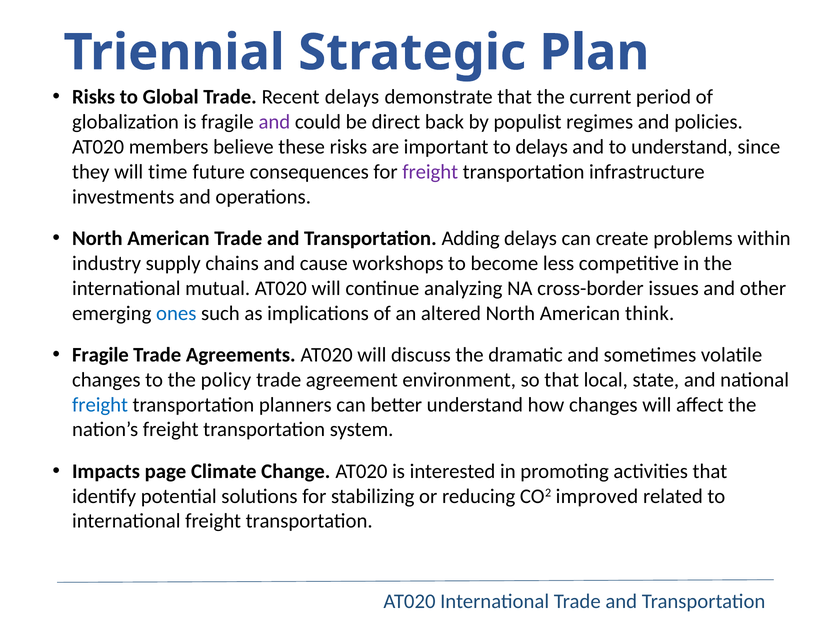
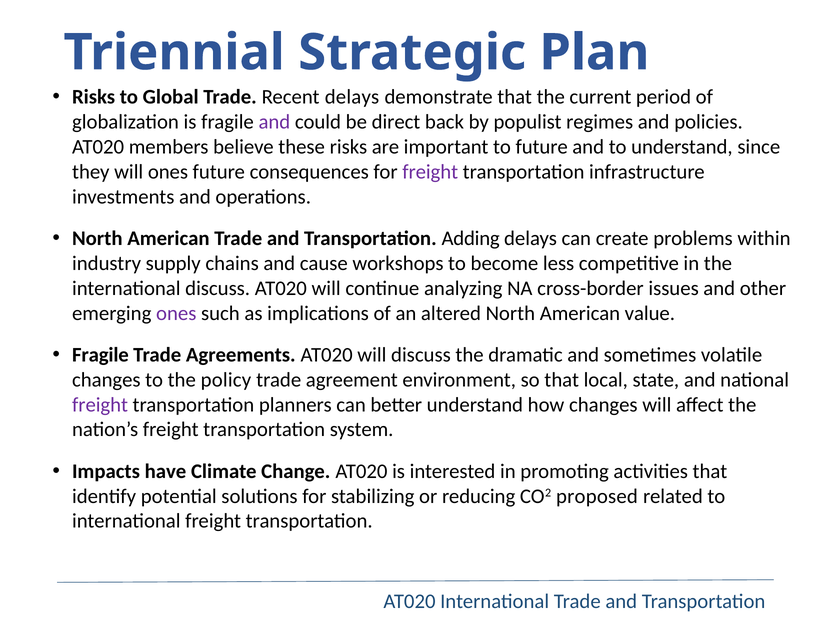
to delays: delays -> future
will time: time -> ones
international mutual: mutual -> discuss
ones at (176, 313) colour: blue -> purple
think: think -> value
freight at (100, 405) colour: blue -> purple
page: page -> have
improved: improved -> proposed
